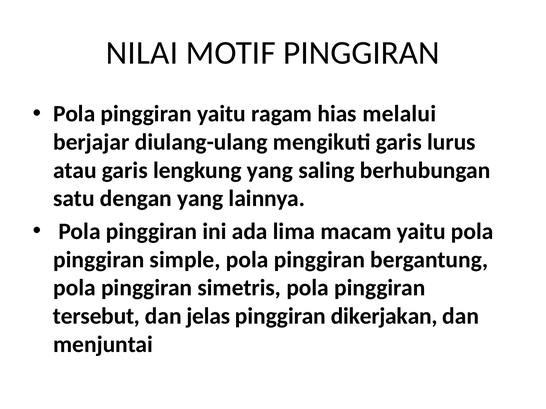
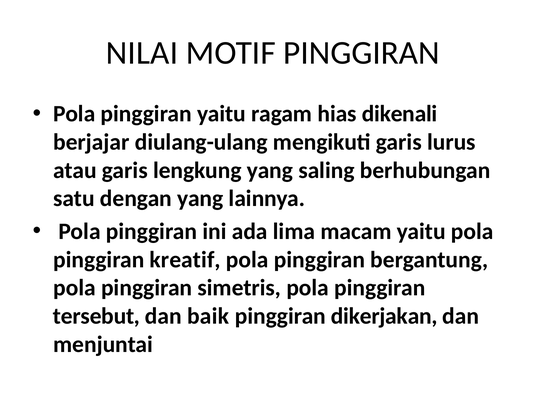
melalui: melalui -> dikenali
simple: simple -> kreatif
jelas: jelas -> baik
